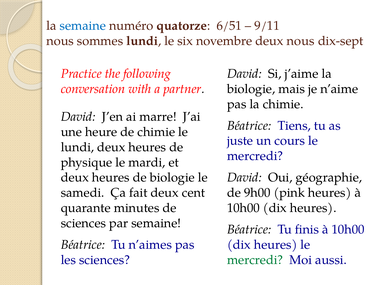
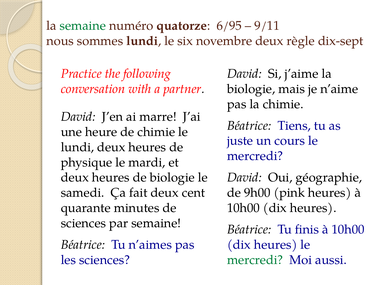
semaine at (83, 26) colour: blue -> green
6/51: 6/51 -> 6/95
deux nous: nous -> règle
